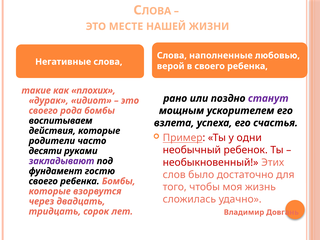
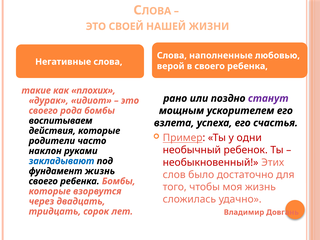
МЕСТЕ: МЕСТЕ -> СВОЕЙ
десяти: десяти -> наклон
закладывают colour: purple -> blue
фундамент гостю: гостю -> жизнь
